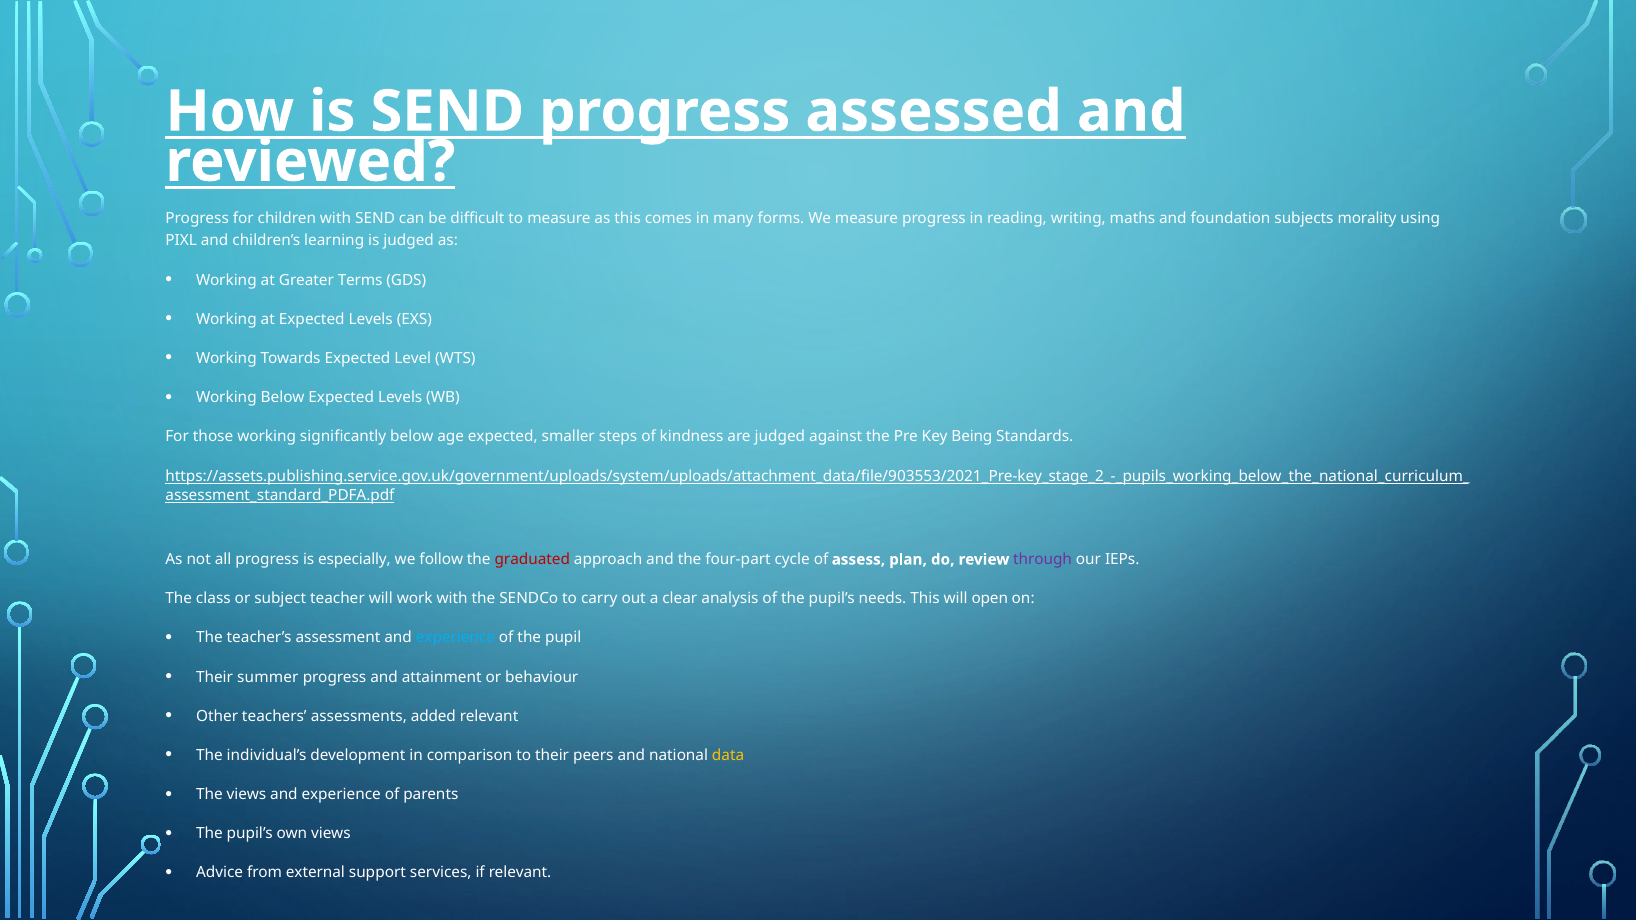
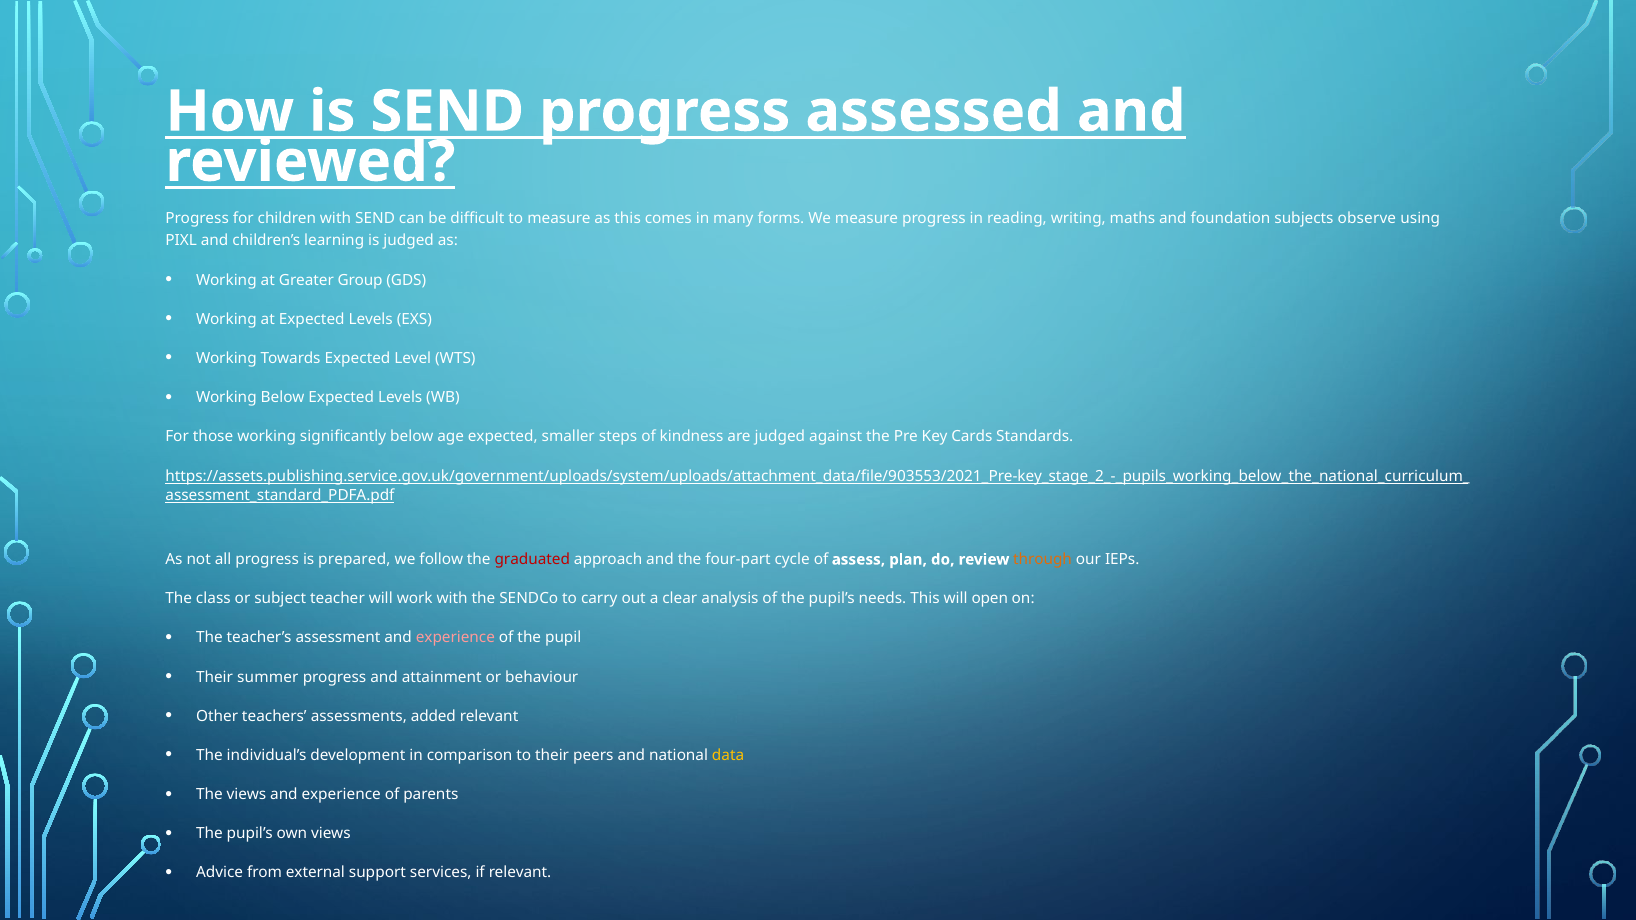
morality: morality -> observe
Terms: Terms -> Group
Being: Being -> Cards
especially: especially -> prepared
through colour: purple -> orange
experience at (455, 638) colour: light blue -> pink
